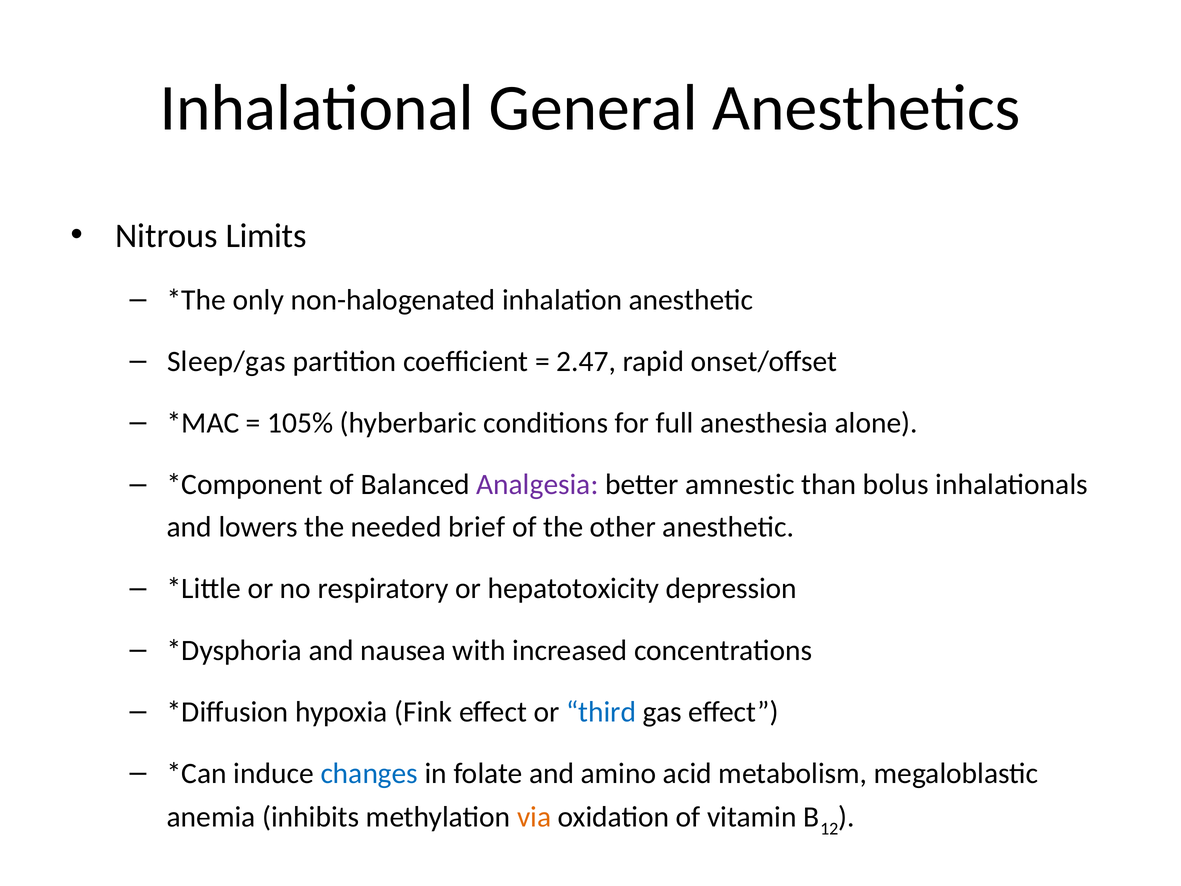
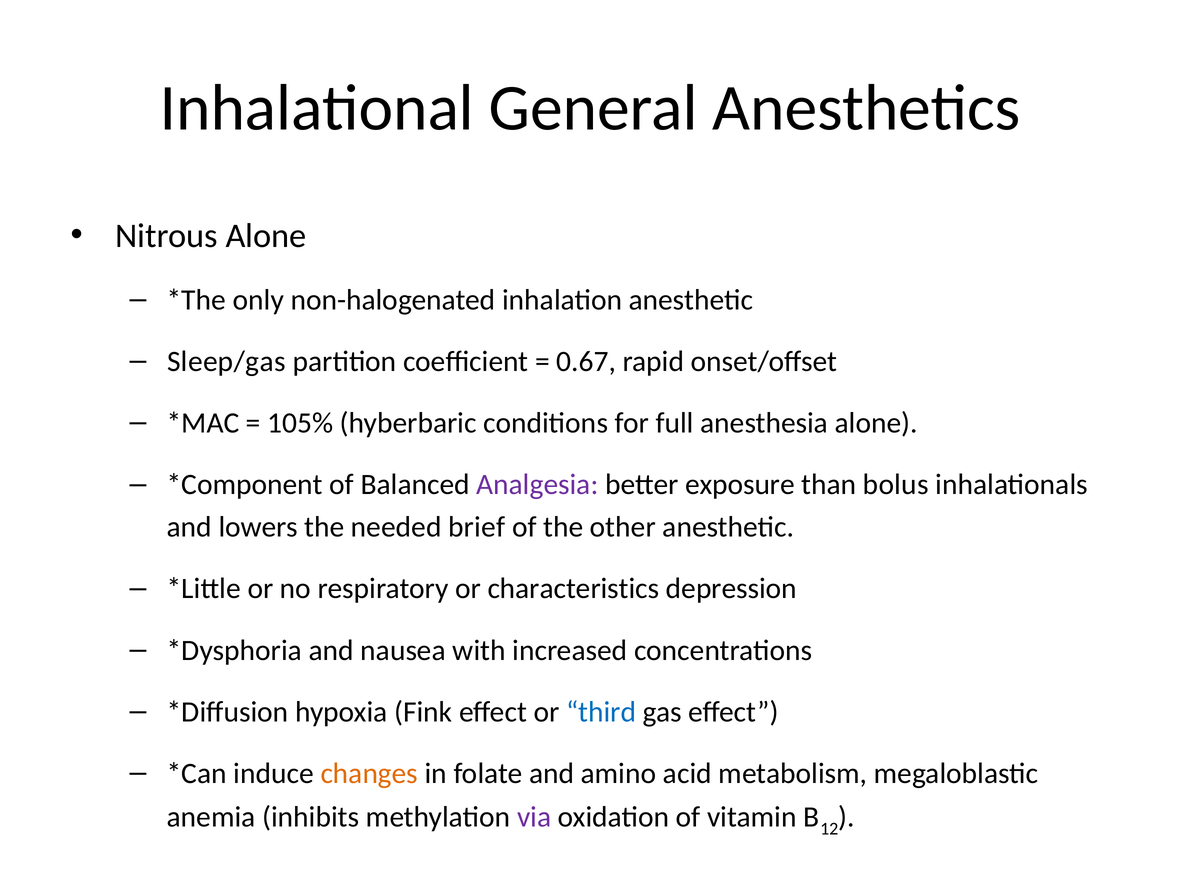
Nitrous Limits: Limits -> Alone
2.47: 2.47 -> 0.67
amnestic: amnestic -> exposure
hepatotoxicity: hepatotoxicity -> characteristics
changes colour: blue -> orange
via colour: orange -> purple
